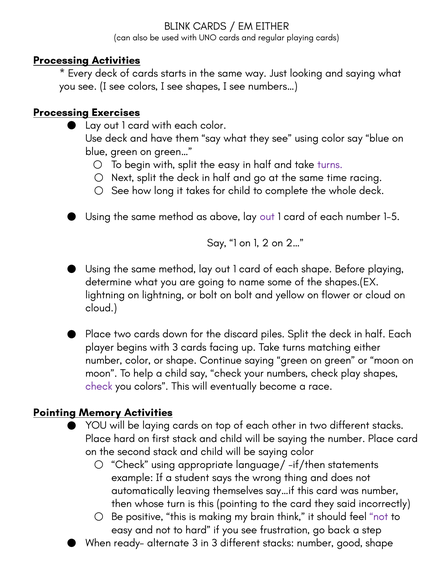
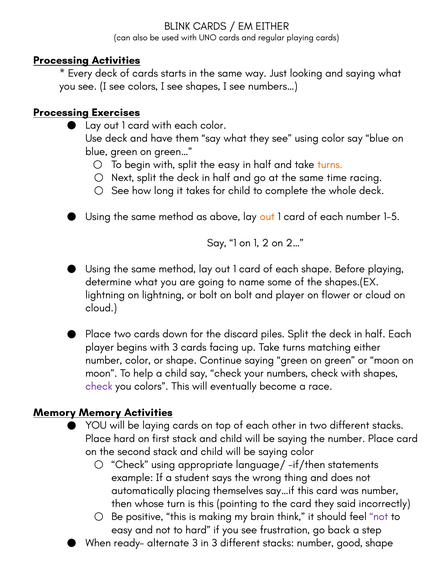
turns at (330, 164) colour: purple -> orange
out at (267, 216) colour: purple -> orange
and yellow: yellow -> player
check play: play -> with
Pointing at (55, 412): Pointing -> Memory
leaving: leaving -> placing
